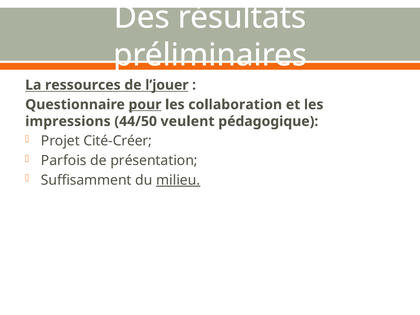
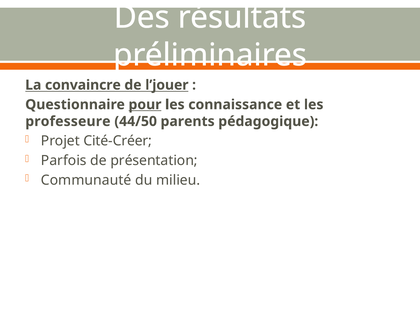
ressources: ressources -> convaincre
collaboration: collaboration -> connaissance
impressions: impressions -> professeure
veulent: veulent -> parents
Suffisamment: Suffisamment -> Communauté
milieu underline: present -> none
